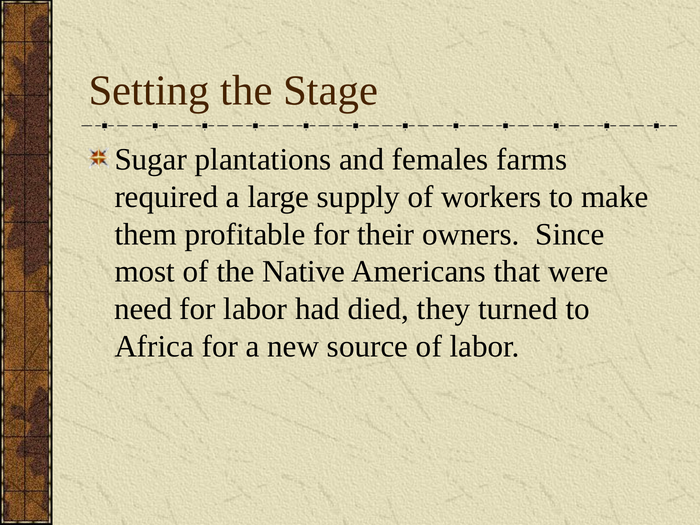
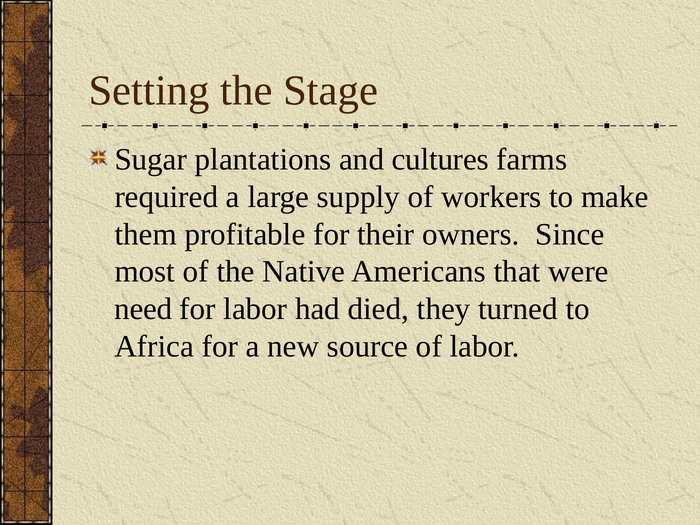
females: females -> cultures
